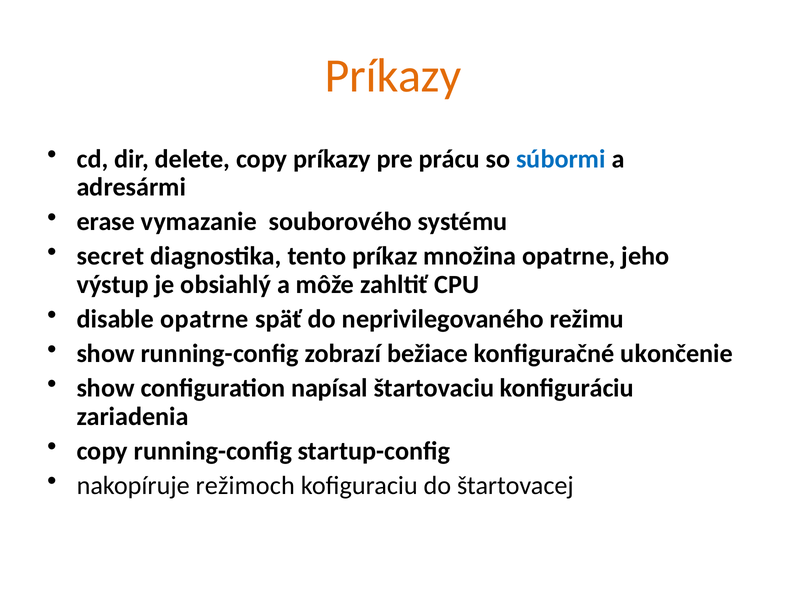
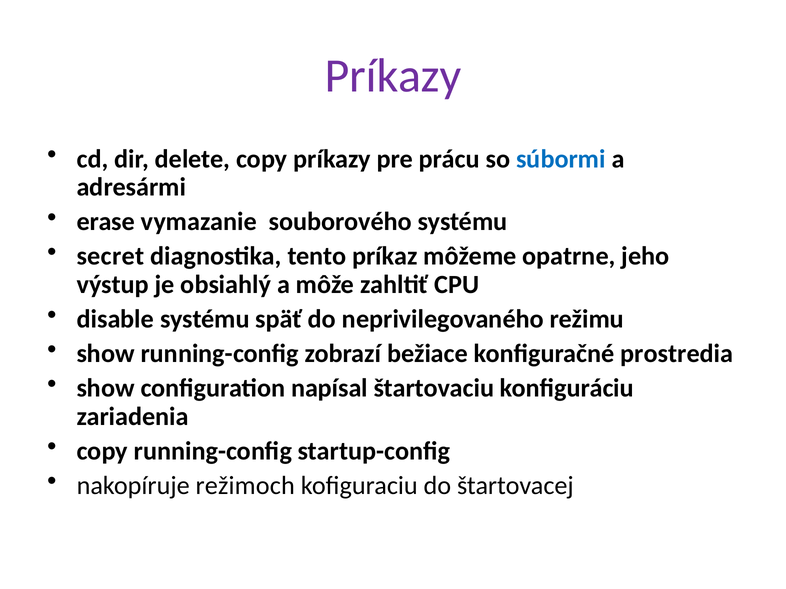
Príkazy at (393, 76) colour: orange -> purple
množina: množina -> môžeme
disable opatrne: opatrne -> systému
ukončenie: ukončenie -> prostredia
